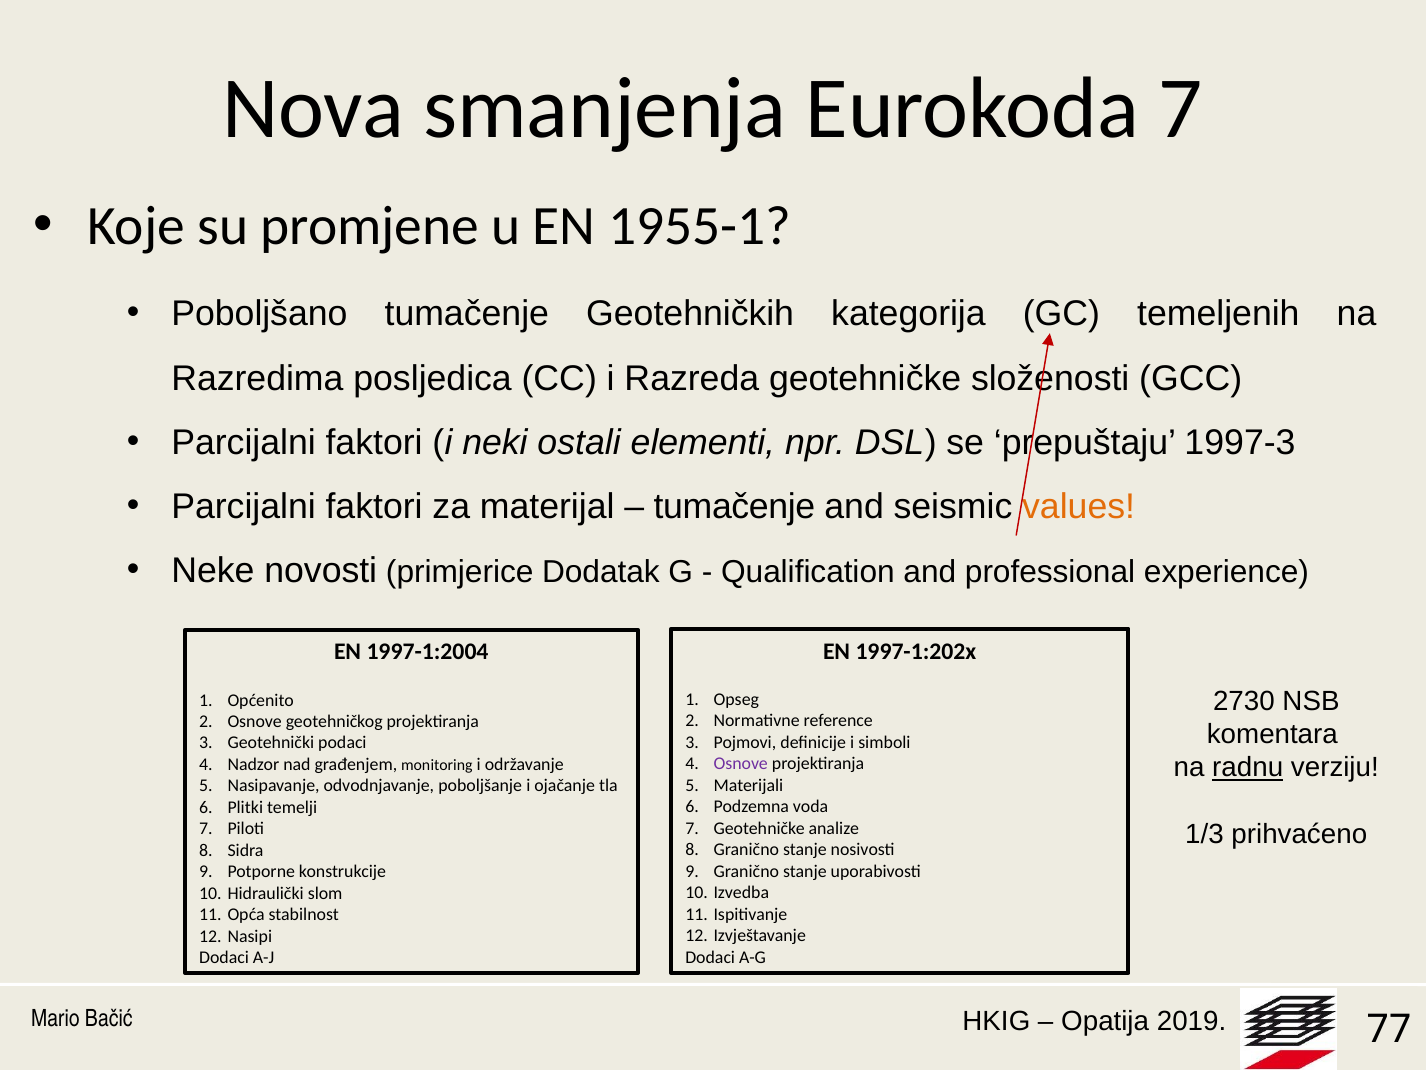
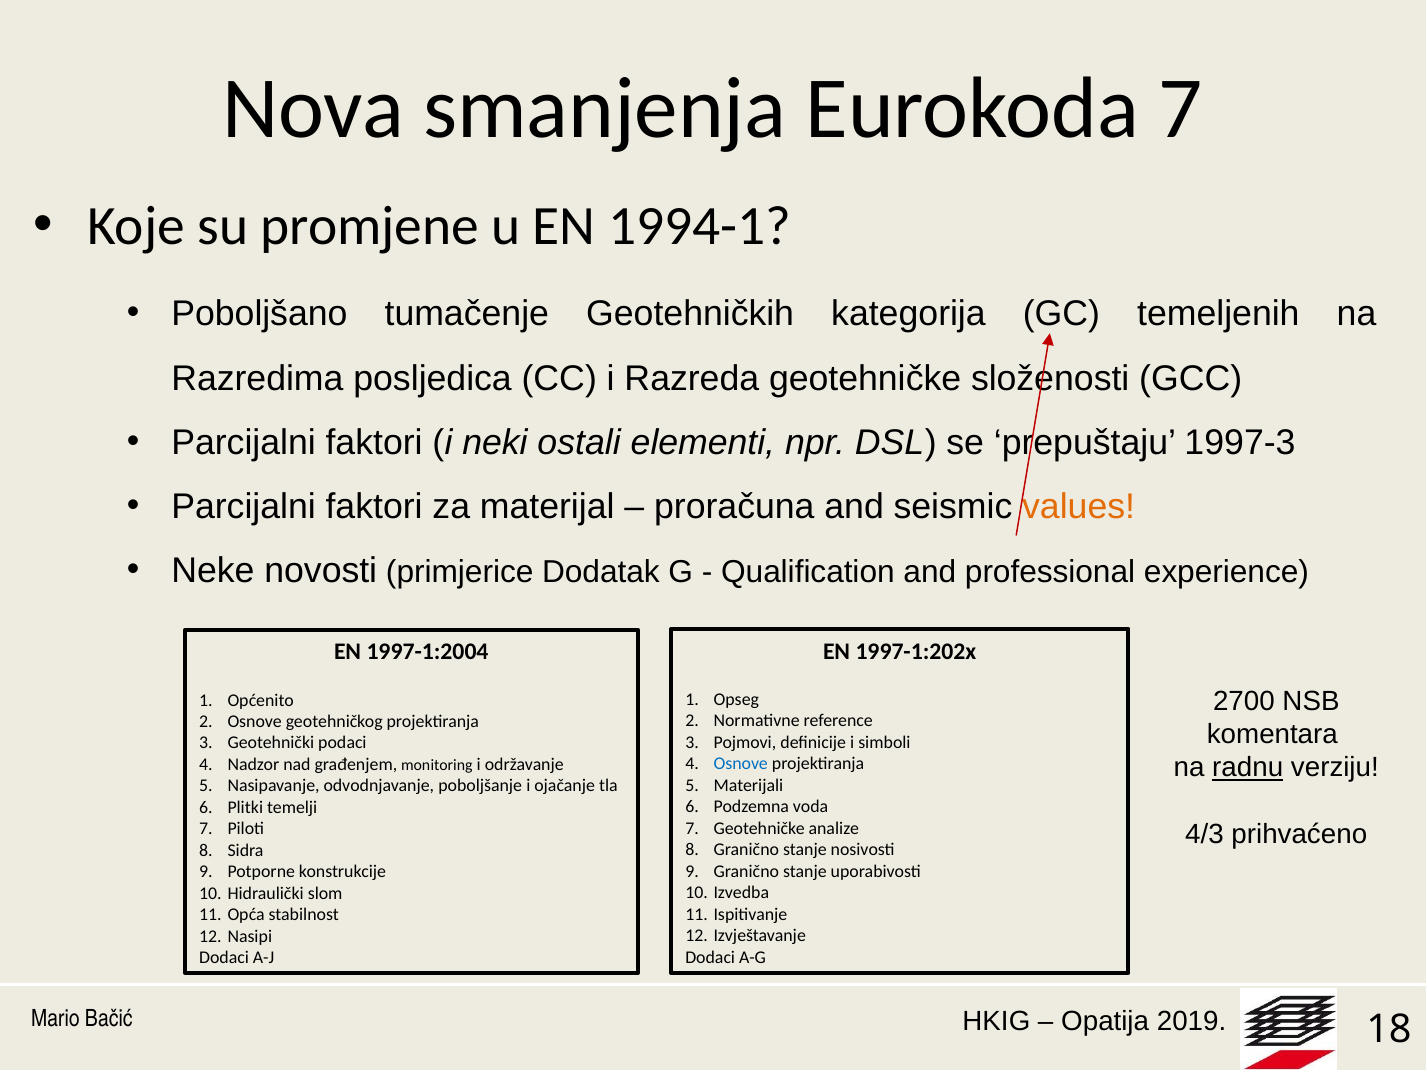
1955-1: 1955-1 -> 1994-1
tumačenje at (734, 506): tumačenje -> proračuna
2730: 2730 -> 2700
Osnove at (741, 764) colour: purple -> blue
1/3: 1/3 -> 4/3
77: 77 -> 18
